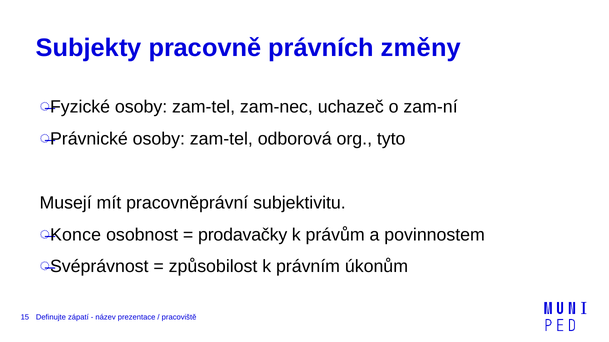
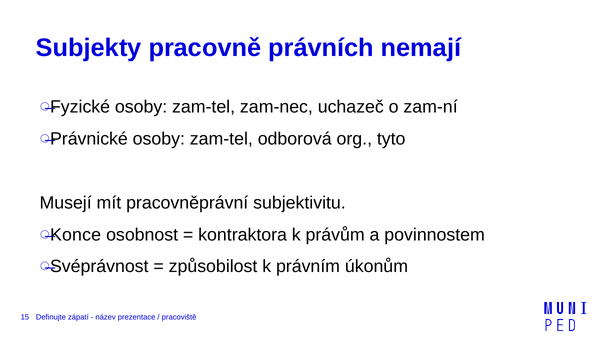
změny: změny -> nemají
prodavačky: prodavačky -> kontraktora
